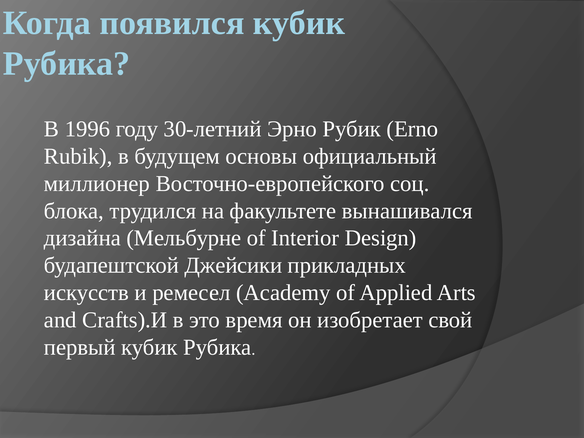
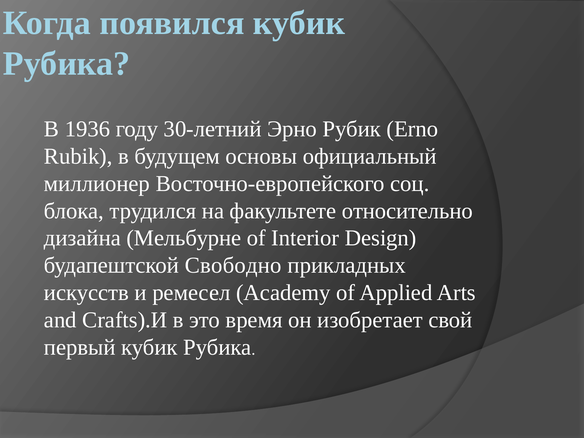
1996: 1996 -> 1936
вынашивался: вынашивался -> относительно
Джейсики: Джейсики -> Свободно
